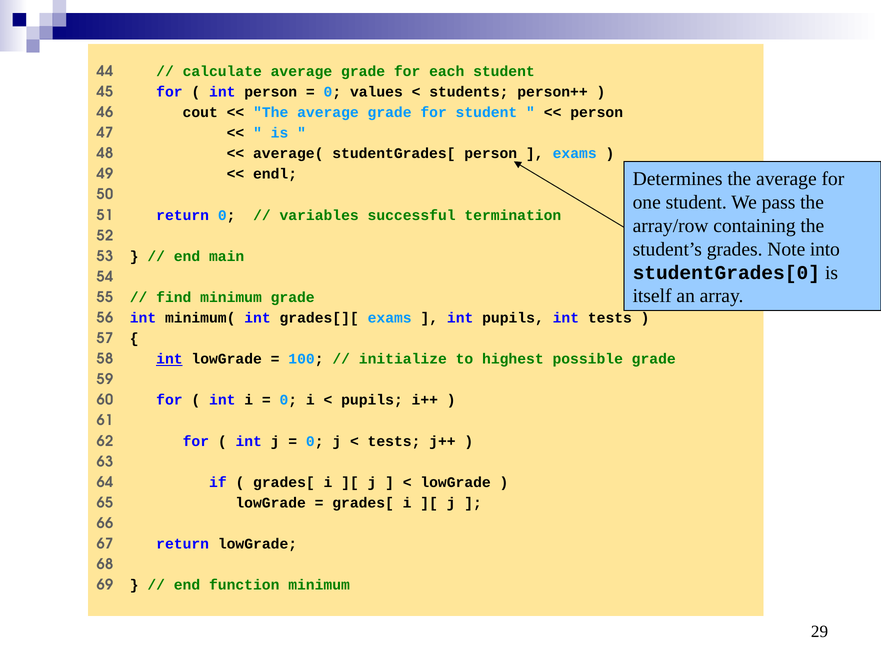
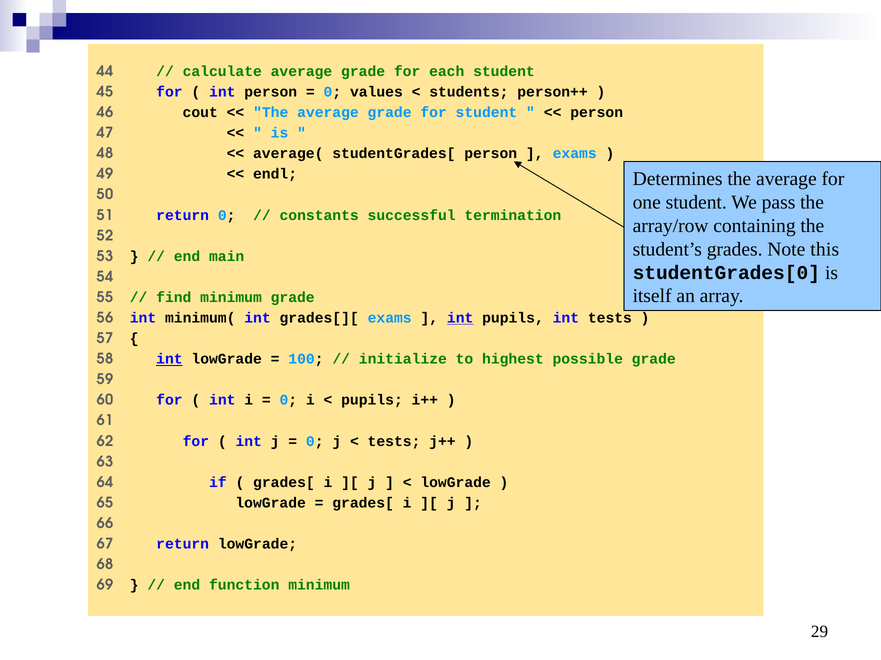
variables: variables -> constants
into: into -> this
int at (460, 318) underline: none -> present
